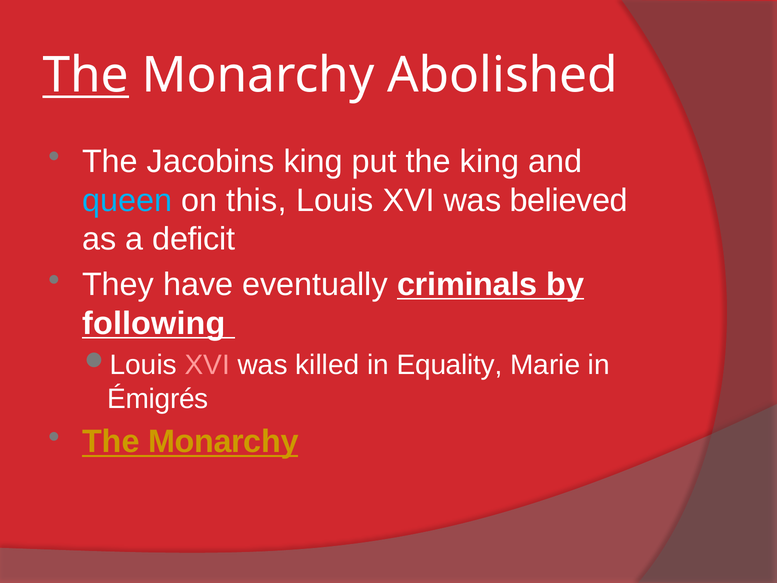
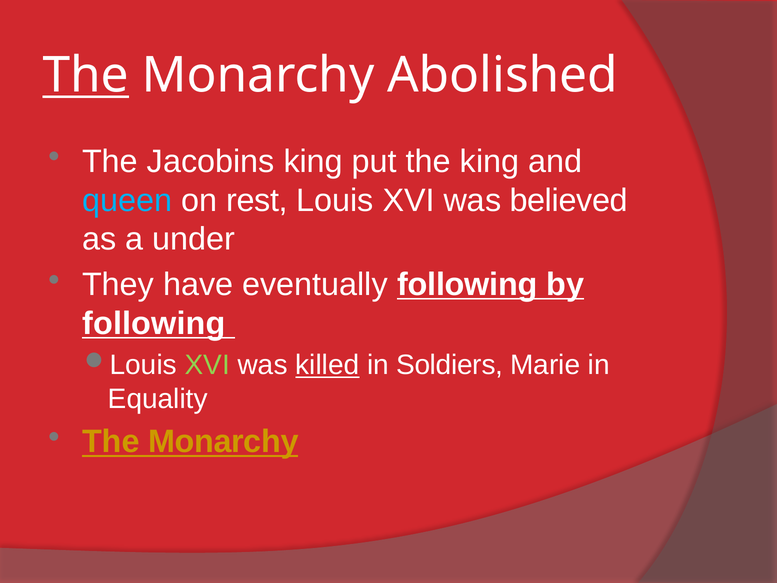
this: this -> rest
deficit: deficit -> under
eventually criminals: criminals -> following
XVI at (207, 365) colour: pink -> light green
killed underline: none -> present
Equality: Equality -> Soldiers
Émigrés: Émigrés -> Equality
